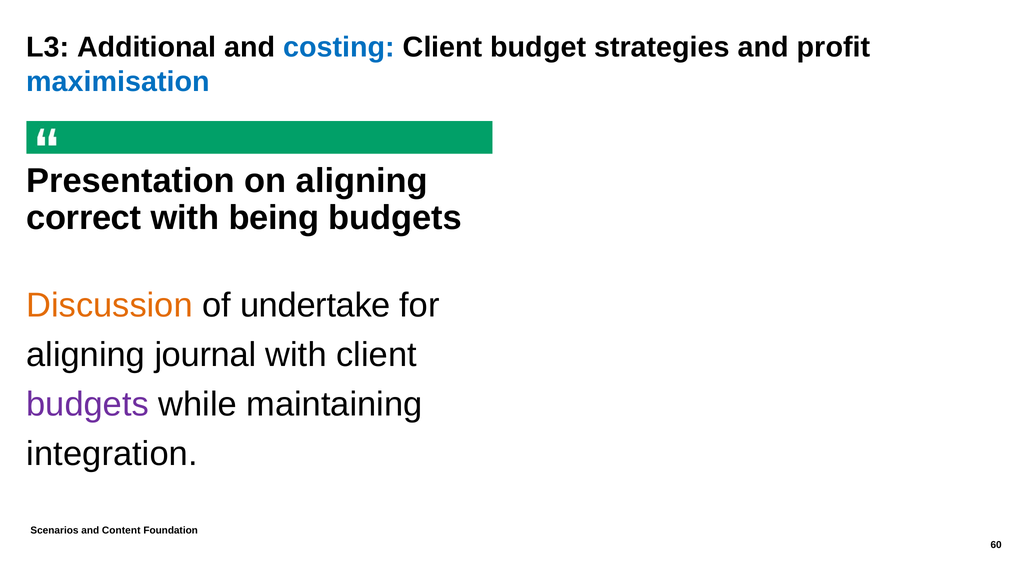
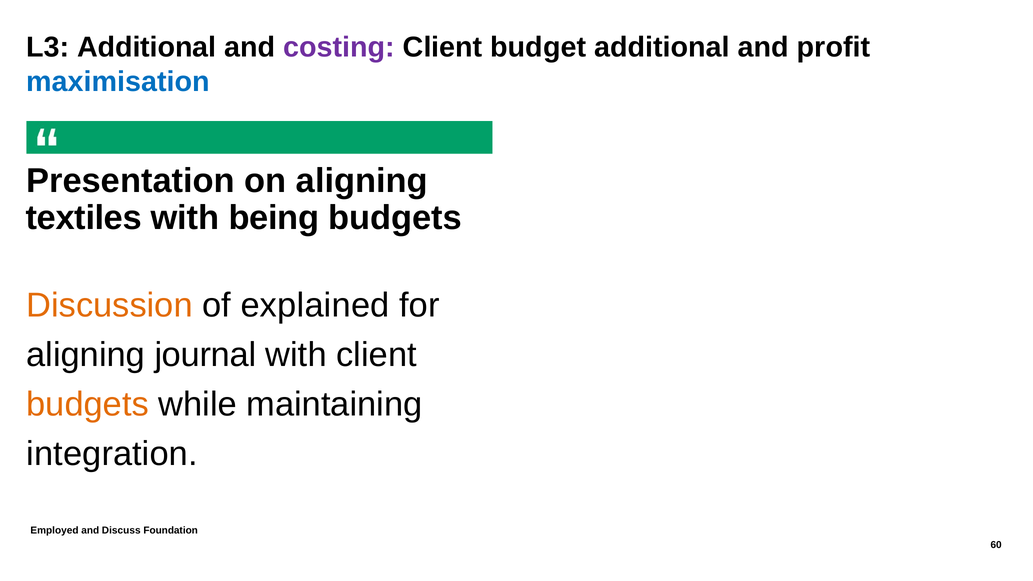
costing colour: blue -> purple
budget strategies: strategies -> additional
correct: correct -> textiles
undertake: undertake -> explained
budgets at (88, 405) colour: purple -> orange
Scenarios: Scenarios -> Employed
Content: Content -> Discuss
